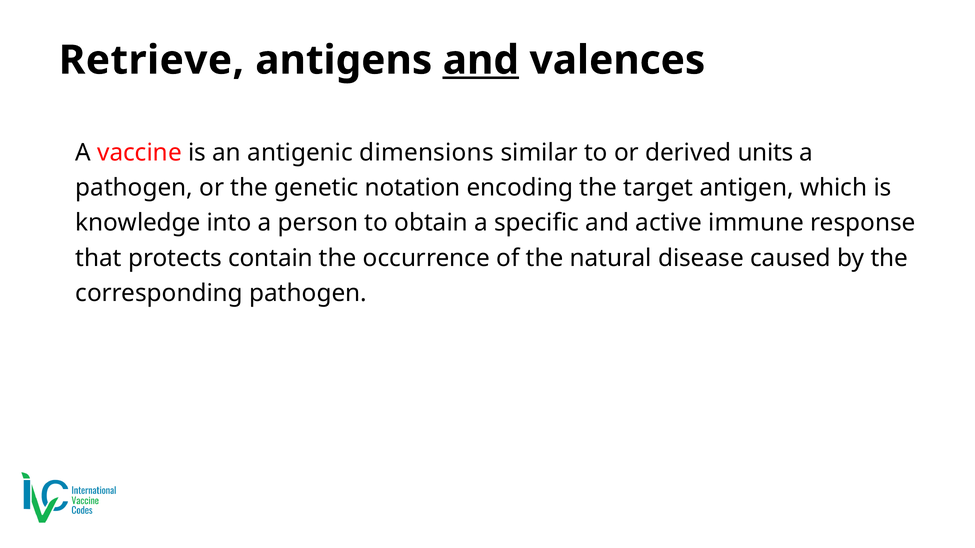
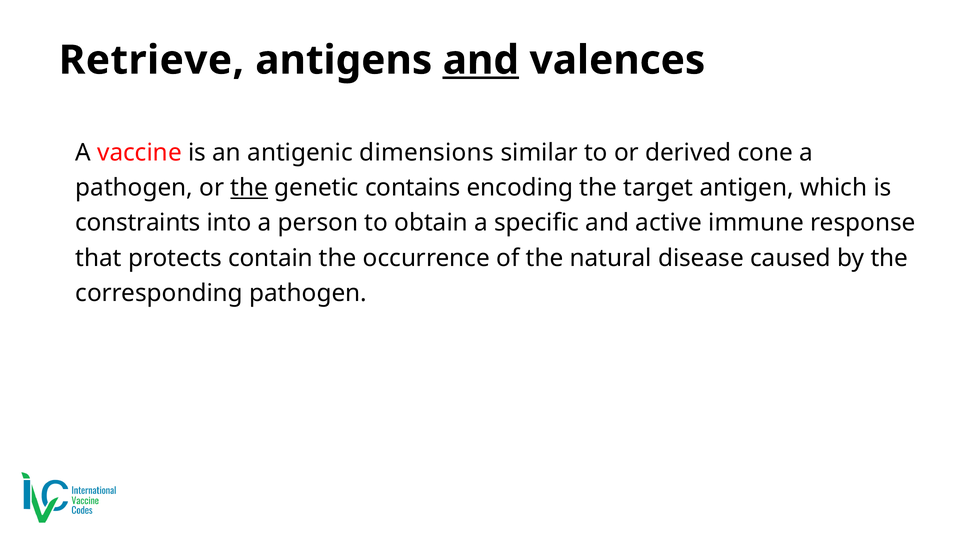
units: units -> cone
the at (249, 188) underline: none -> present
notation: notation -> contains
knowledge: knowledge -> constraints
